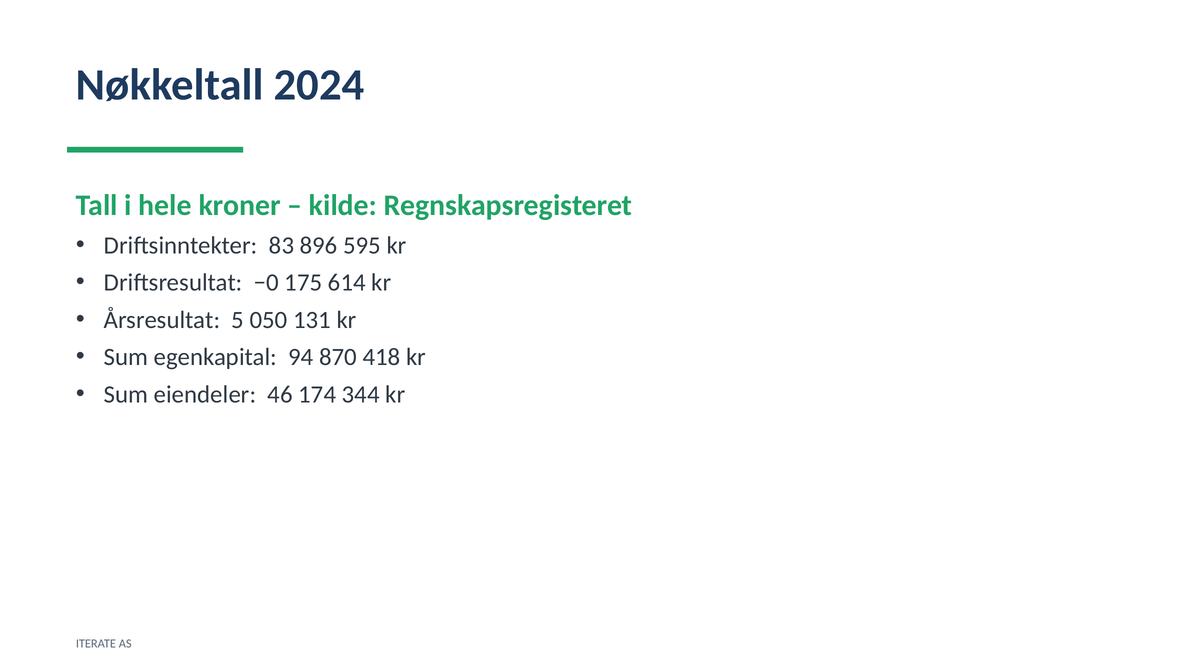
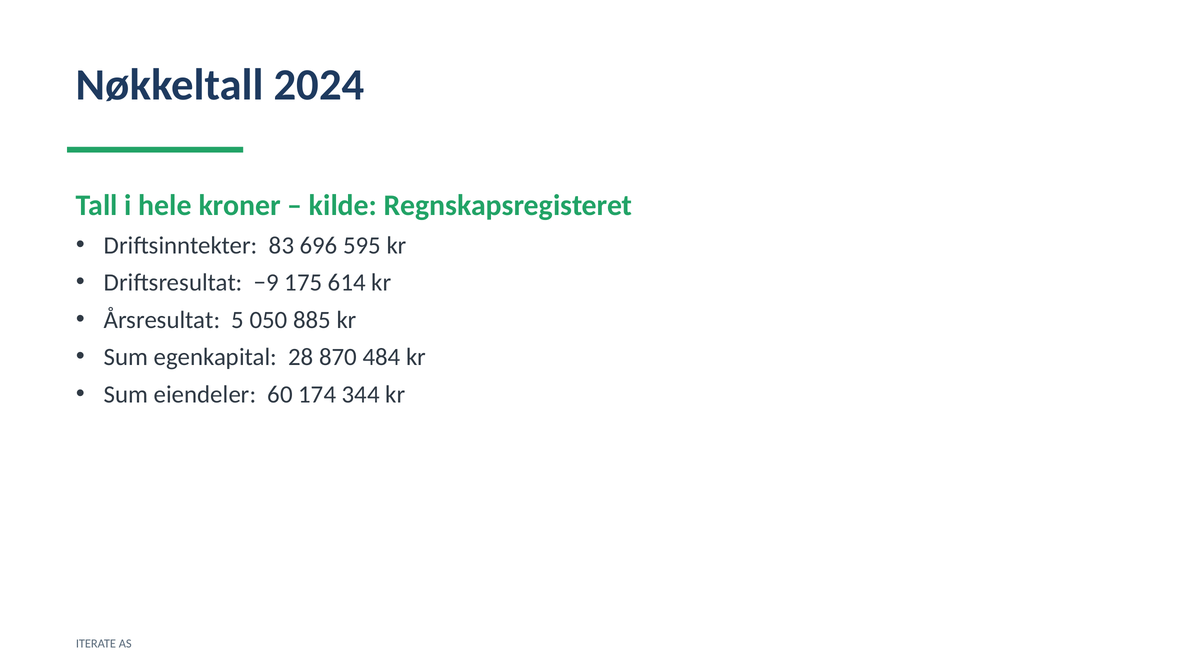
896: 896 -> 696
−0: −0 -> −9
131: 131 -> 885
94: 94 -> 28
418: 418 -> 484
46: 46 -> 60
